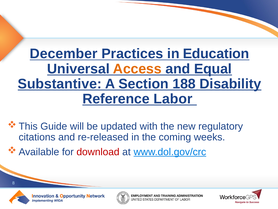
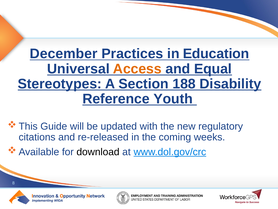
Substantive: Substantive -> Stereotypes
Labor: Labor -> Youth
download colour: red -> black
